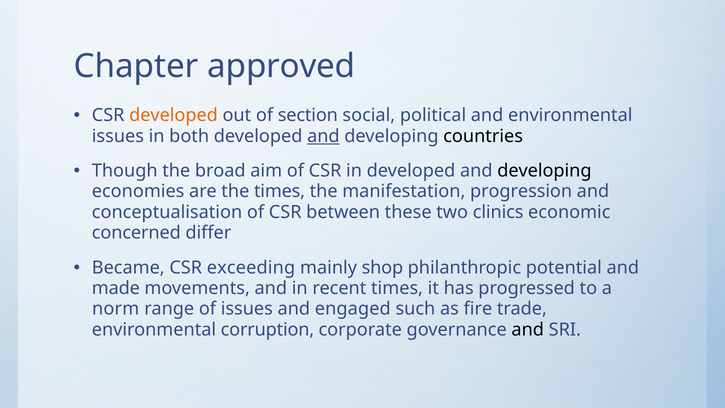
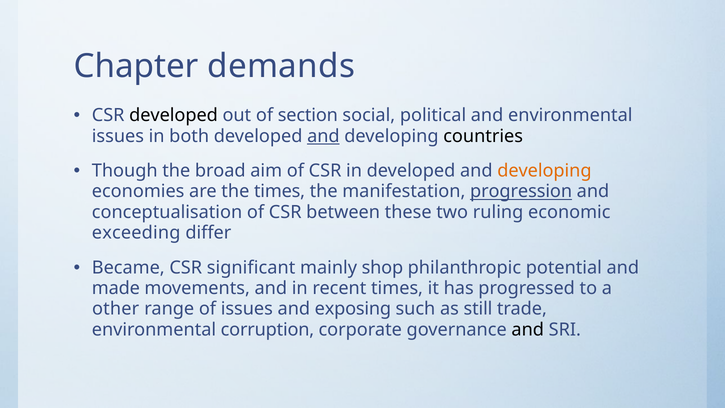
approved: approved -> demands
developed at (174, 115) colour: orange -> black
developing at (544, 171) colour: black -> orange
progression underline: none -> present
clinics: clinics -> ruling
concerned: concerned -> exceeding
exceeding: exceeding -> significant
norm: norm -> other
engaged: engaged -> exposing
fire: fire -> still
